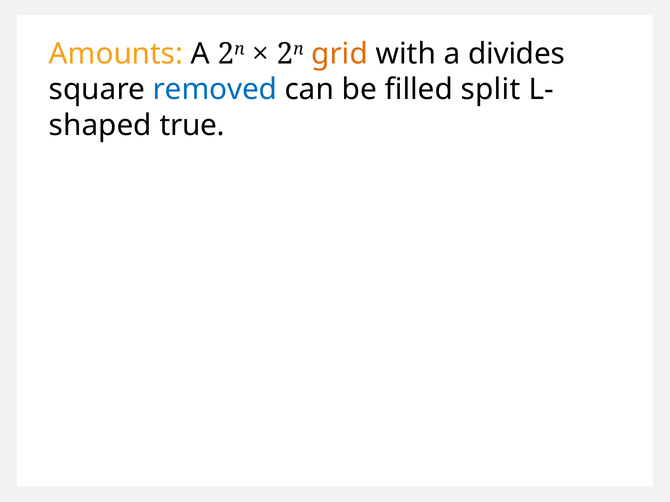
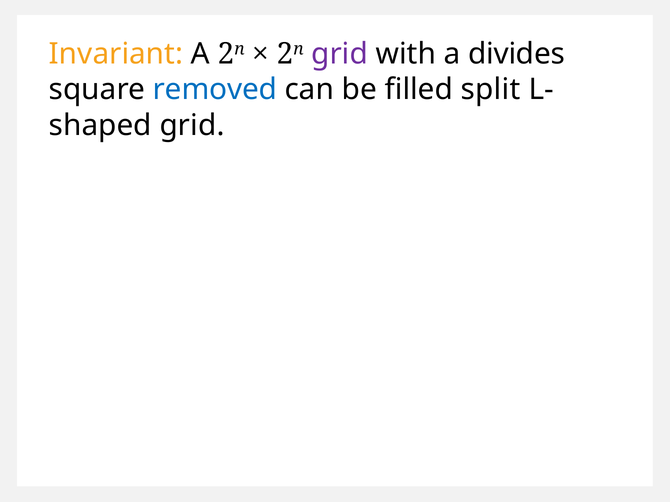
Amounts: Amounts -> Invariant
grid at (340, 54) colour: orange -> purple
true at (192, 125): true -> grid
